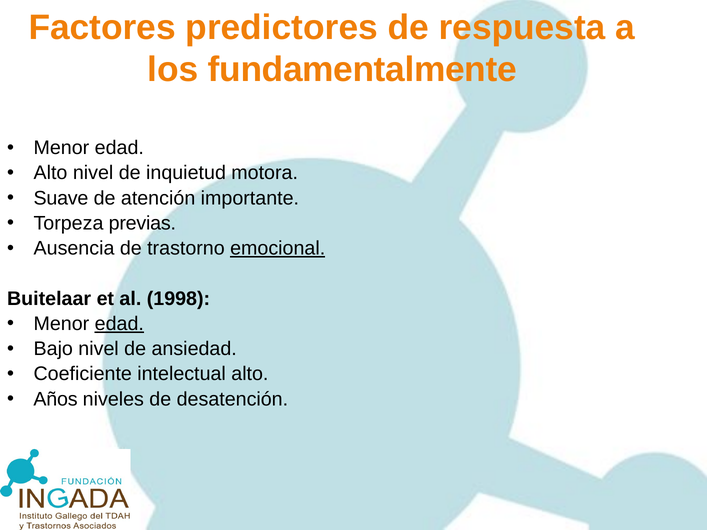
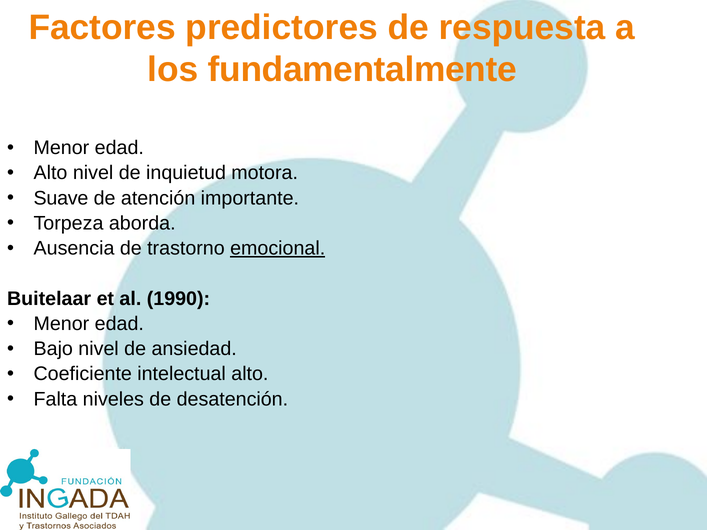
previas: previas -> aborda
1998: 1998 -> 1990
edad at (119, 324) underline: present -> none
Años: Años -> Falta
